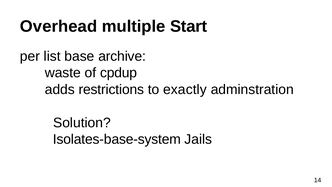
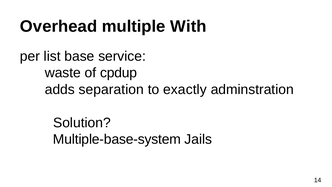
Start: Start -> With
archive: archive -> service
restrictions: restrictions -> separation
Isolates-base-system: Isolates-base-system -> Multiple-base-system
